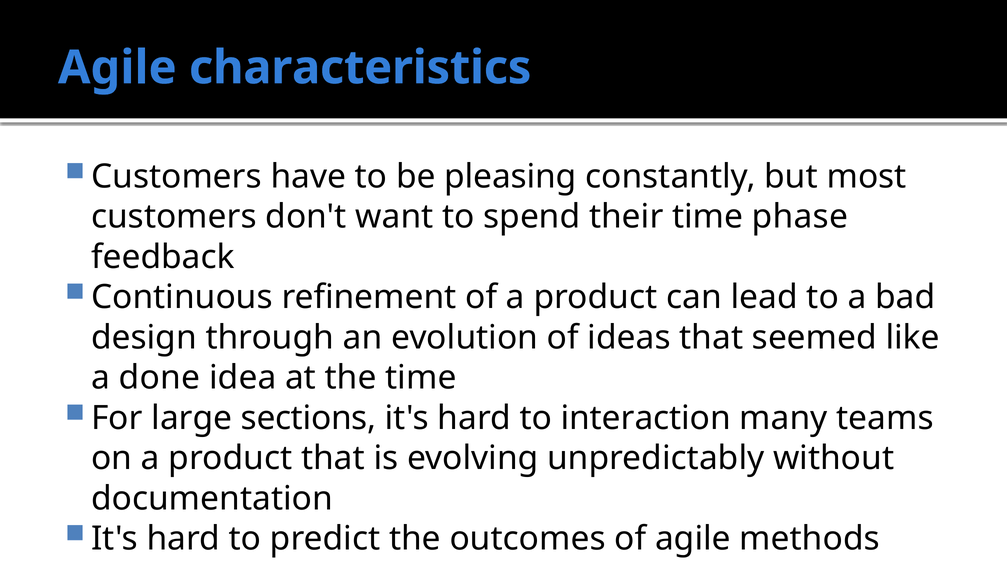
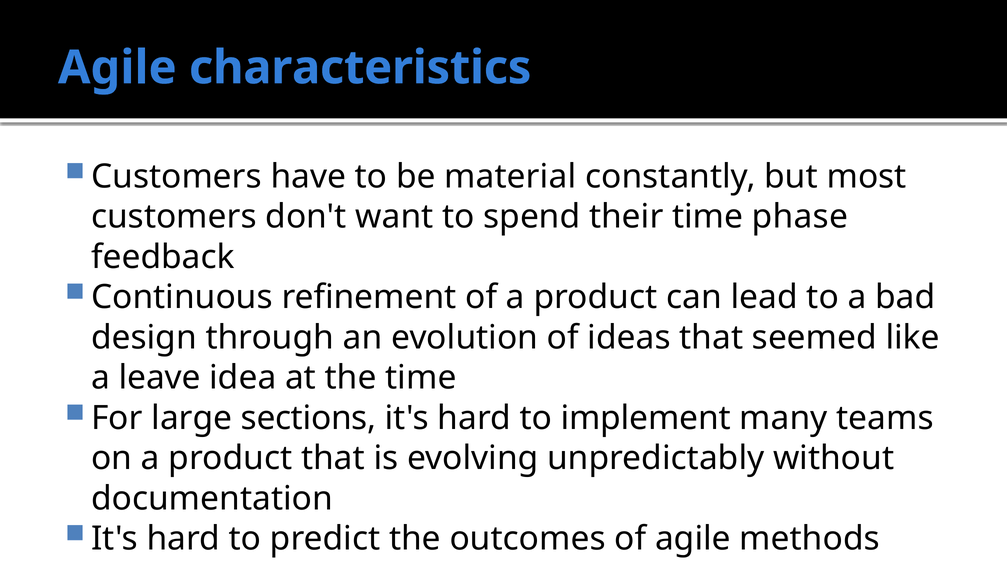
pleasing: pleasing -> material
done: done -> leave
interaction: interaction -> implement
